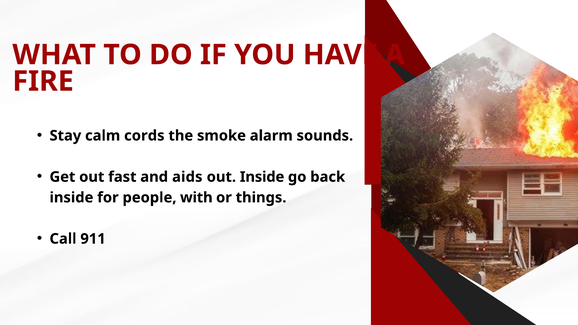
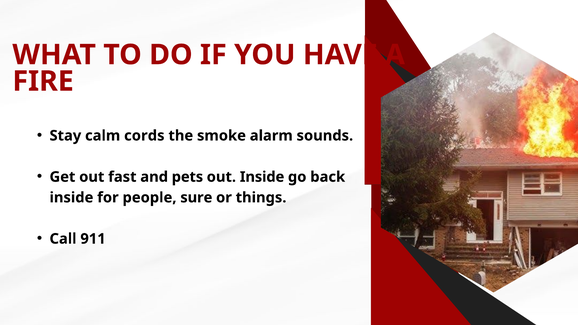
aids: aids -> pets
with: with -> sure
